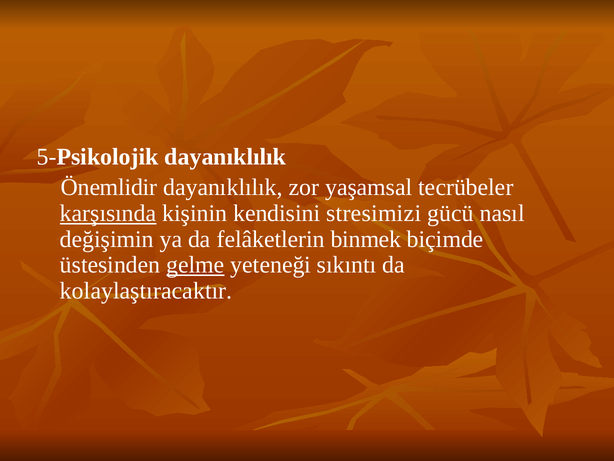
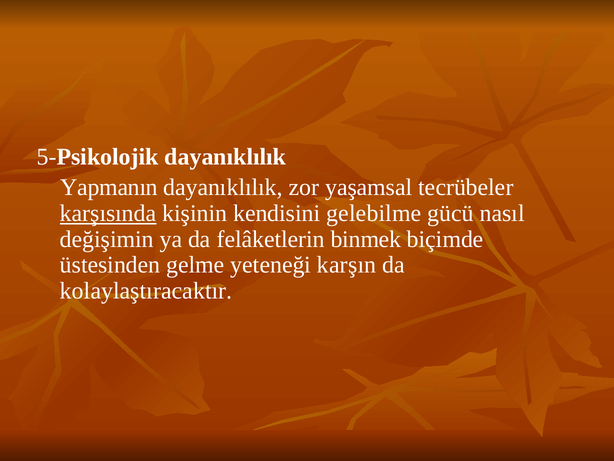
Önemlidir: Önemlidir -> Yapmanın
stresimizi: stresimizi -> gelebilme
gelme underline: present -> none
sıkıntı: sıkıntı -> karşın
